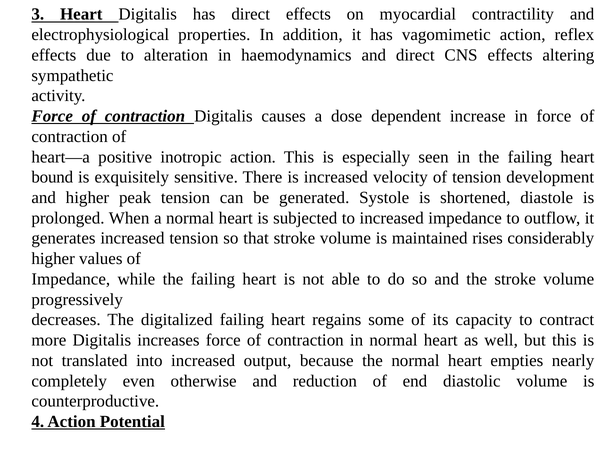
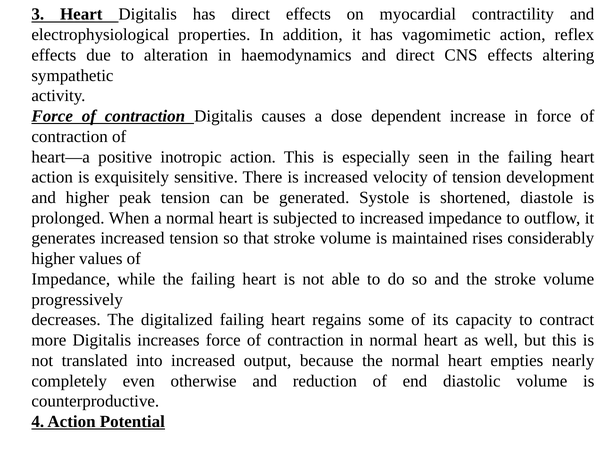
bound at (52, 177): bound -> action
